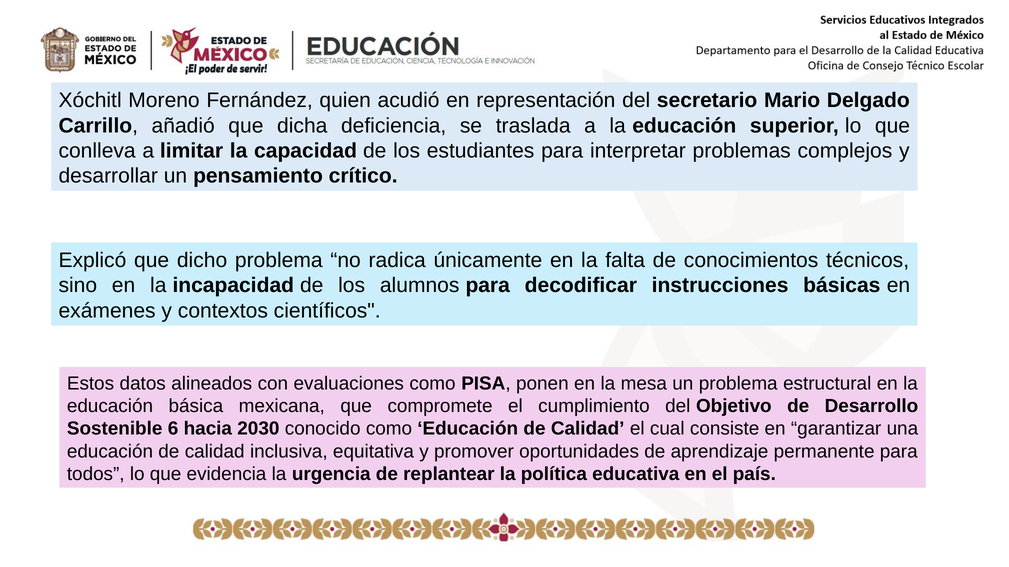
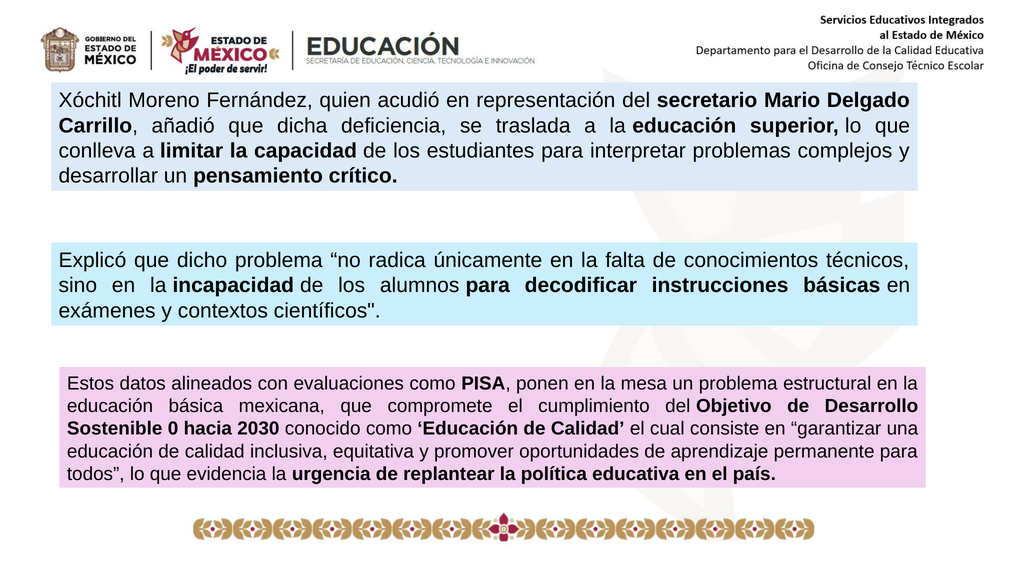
6: 6 -> 0
